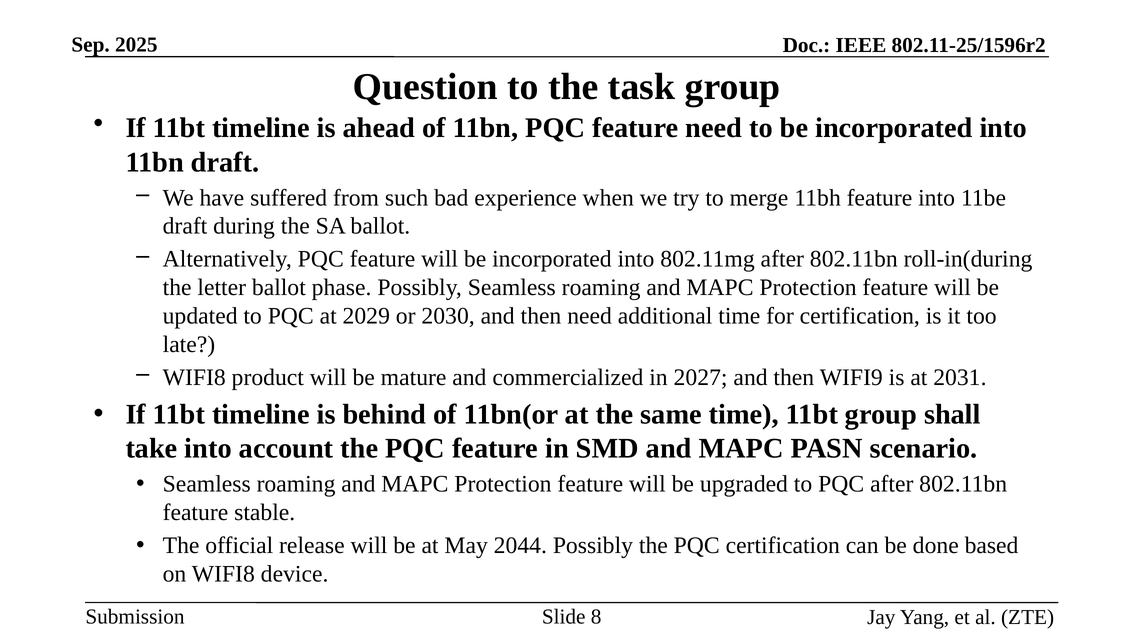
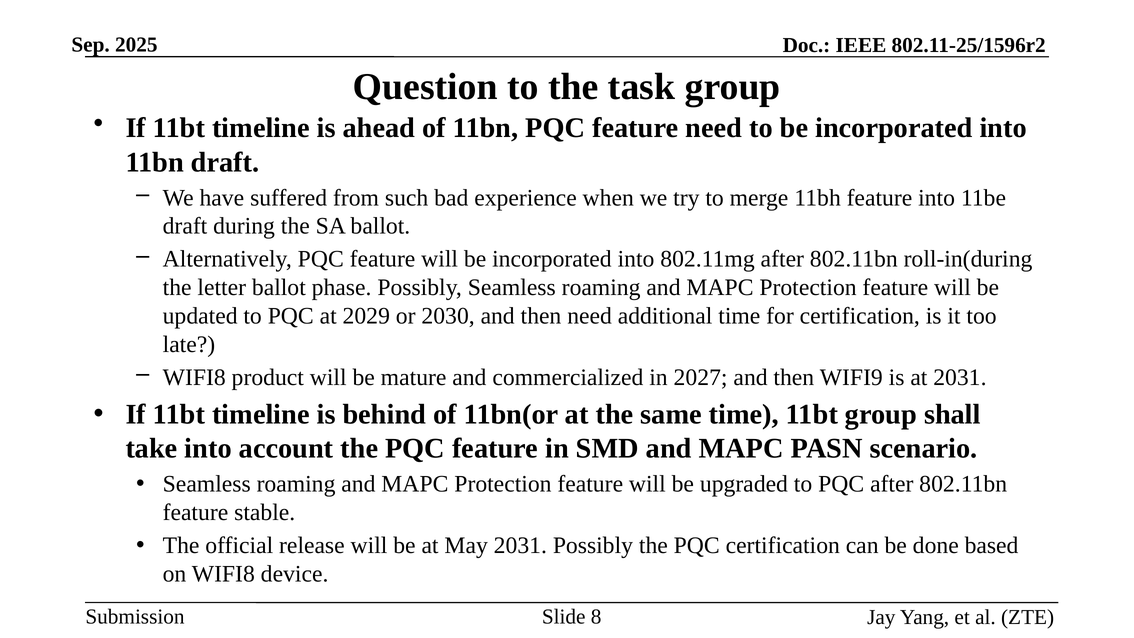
May 2044: 2044 -> 2031
